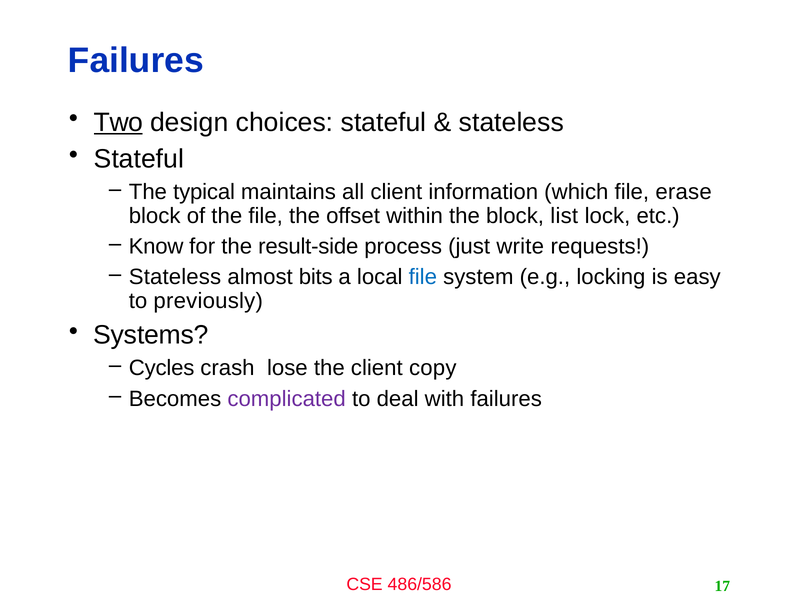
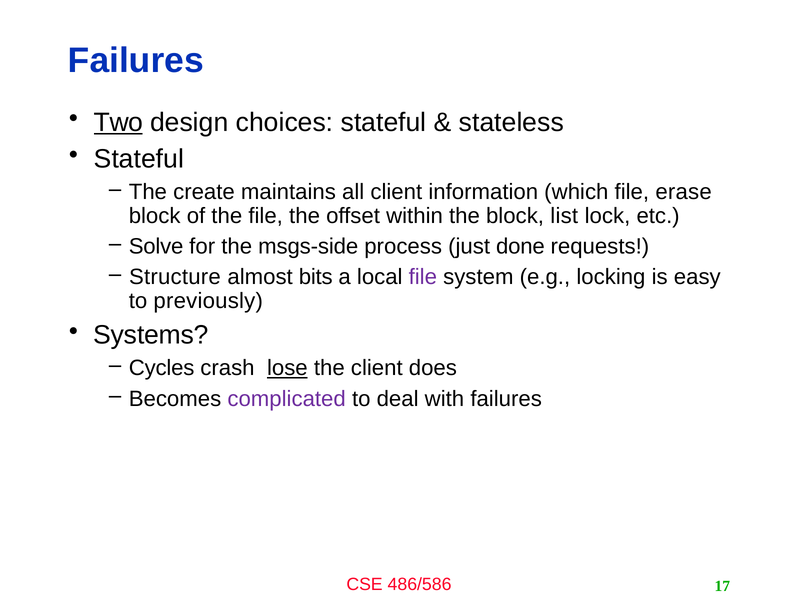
typical: typical -> create
Know: Know -> Solve
result-side: result-side -> msgs-side
write: write -> done
Stateless at (175, 277): Stateless -> Structure
file at (423, 277) colour: blue -> purple
lose underline: none -> present
copy: copy -> does
